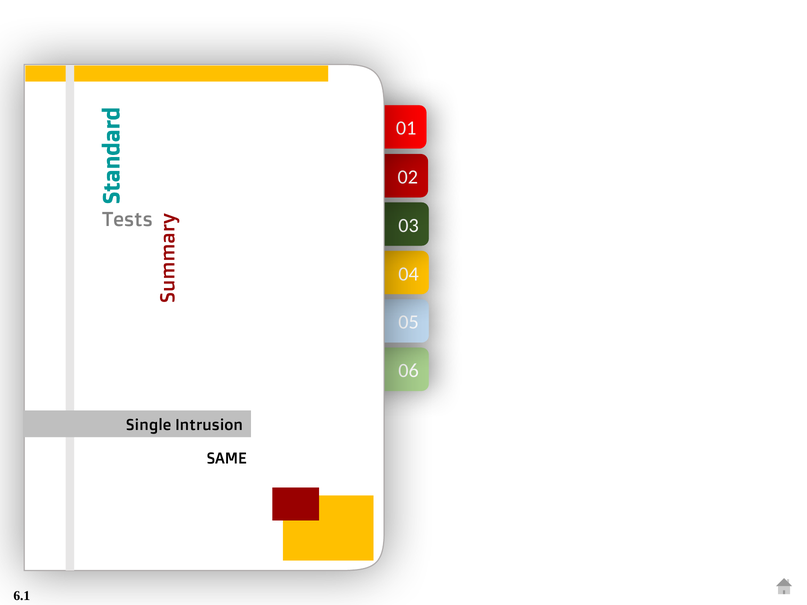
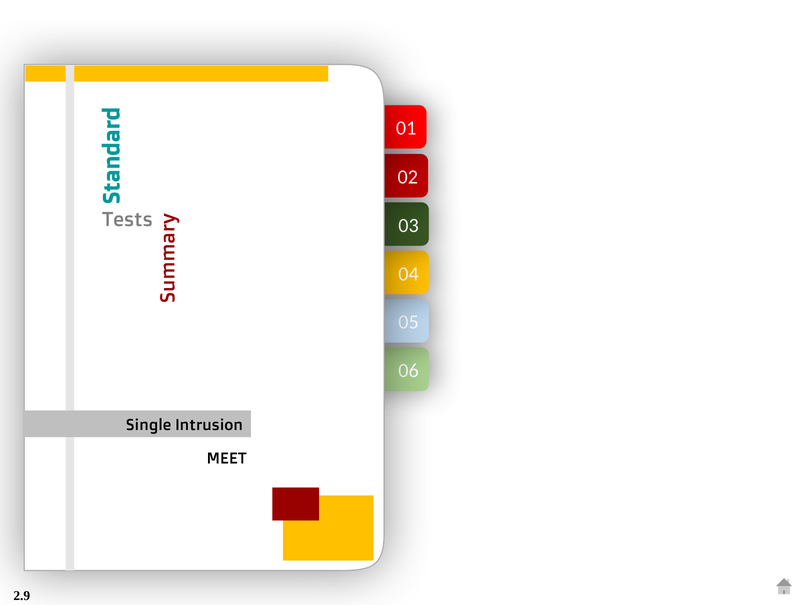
SAME: SAME -> MEET
6.1: 6.1 -> 2.9
